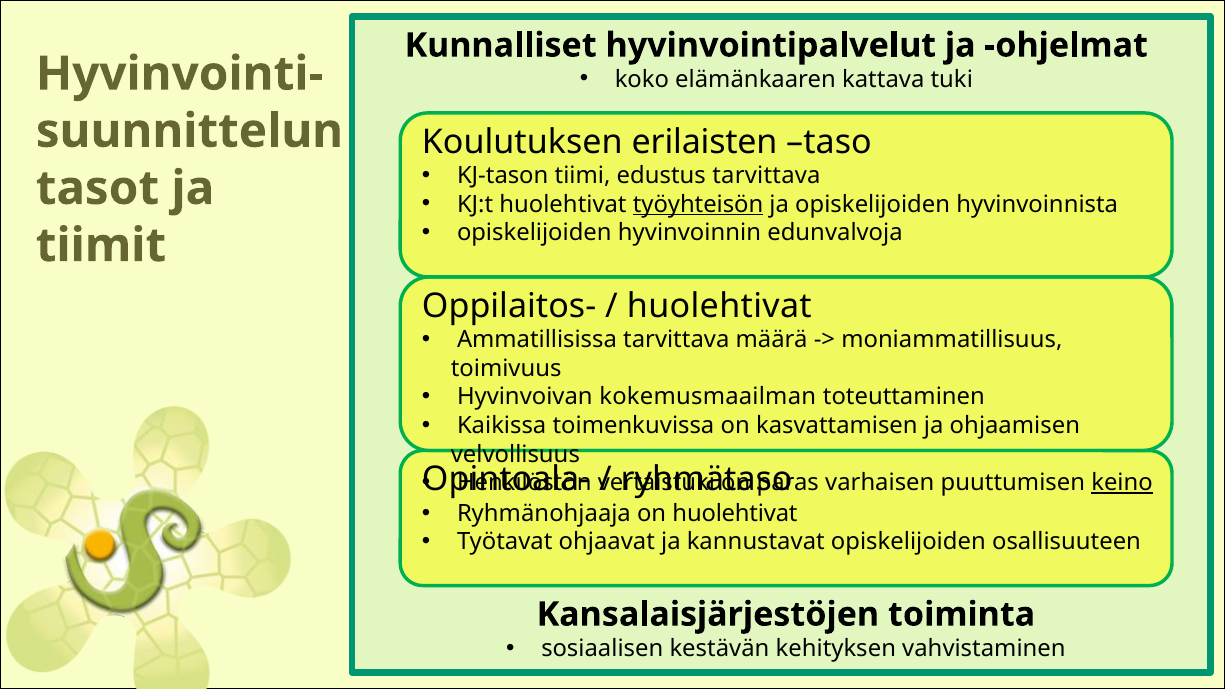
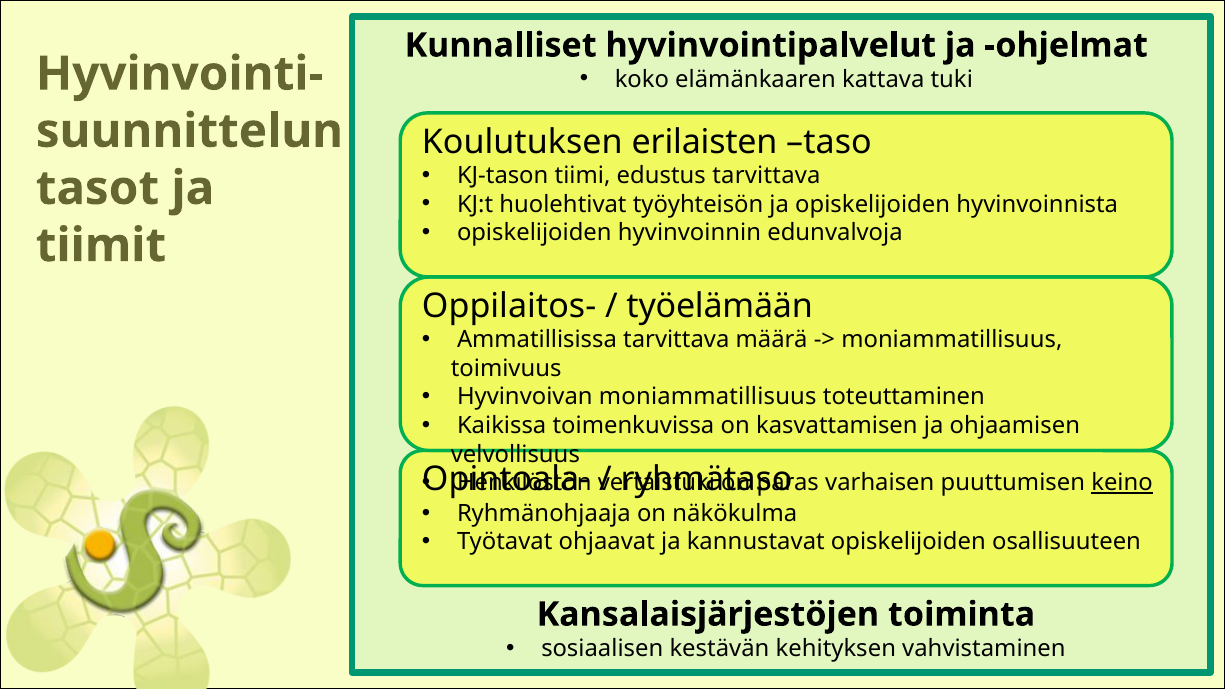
työyhteisön underline: present -> none
huolehtivat at (719, 306): huolehtivat -> työelämään
Hyvinvoivan kokemusmaailman: kokemusmaailman -> moniammatillisuus
on huolehtivat: huolehtivat -> näkökulma
